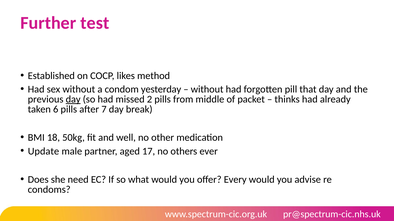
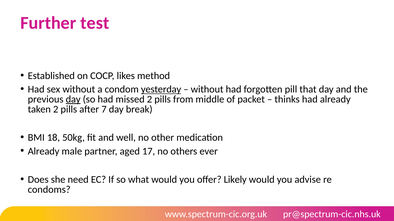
yesterday underline: none -> present
taken 6: 6 -> 2
Update at (43, 152): Update -> Already
Every: Every -> Likely
